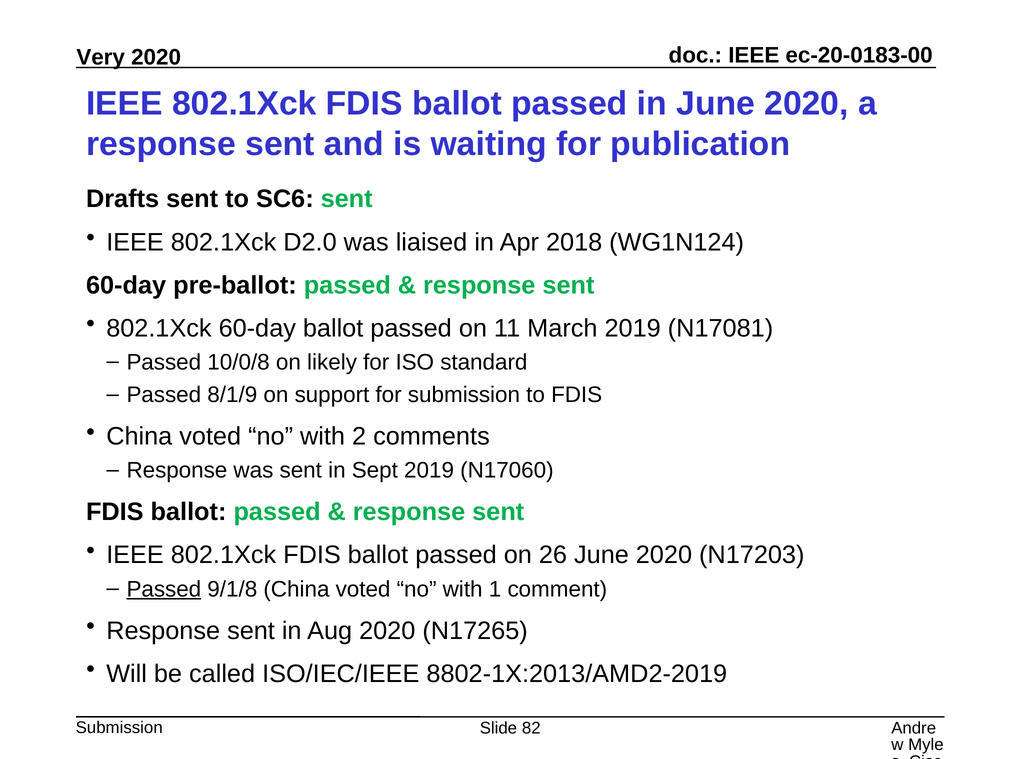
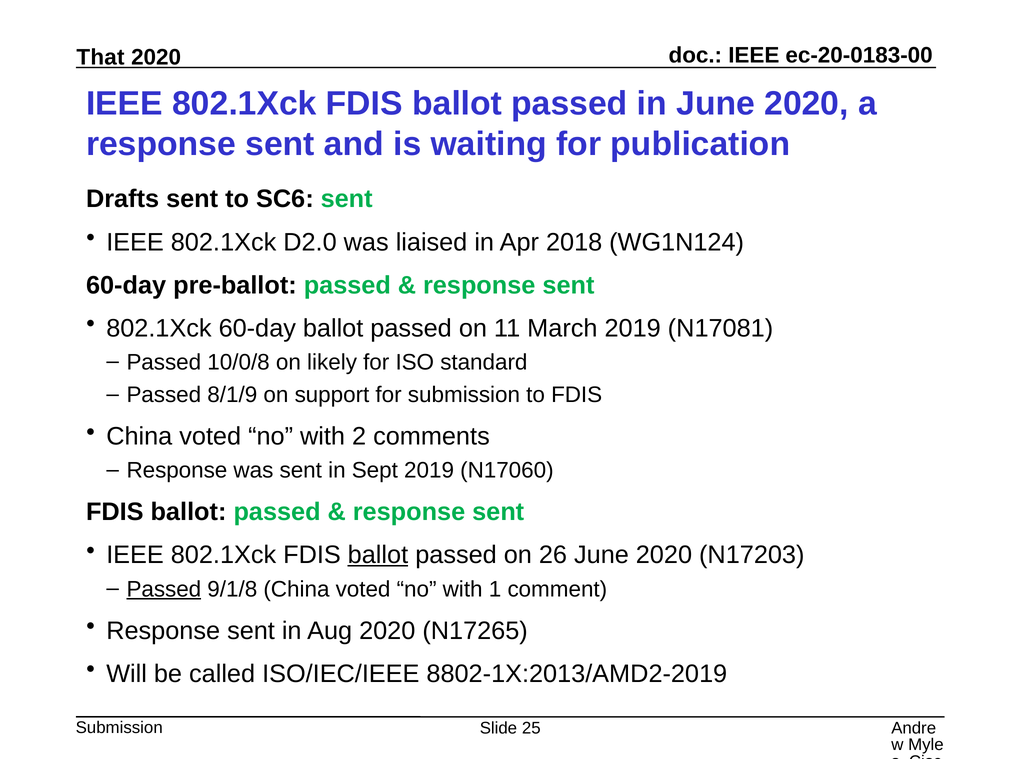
Very: Very -> That
ballot at (378, 555) underline: none -> present
82: 82 -> 25
